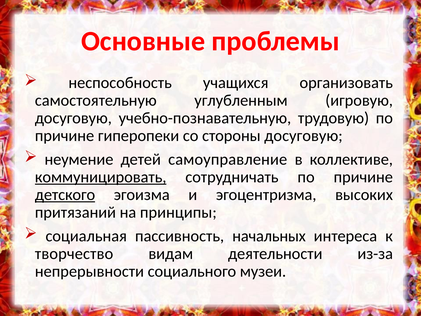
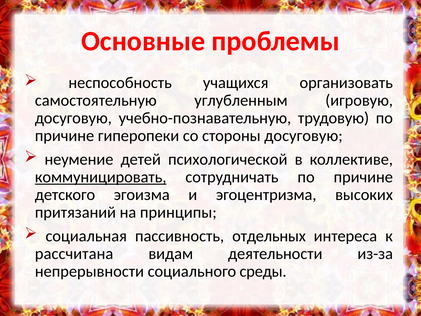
самоуправление: самоуправление -> психологической
детского underline: present -> none
начальных: начальных -> отдельных
творчество: творчество -> рассчитана
музеи: музеи -> среды
